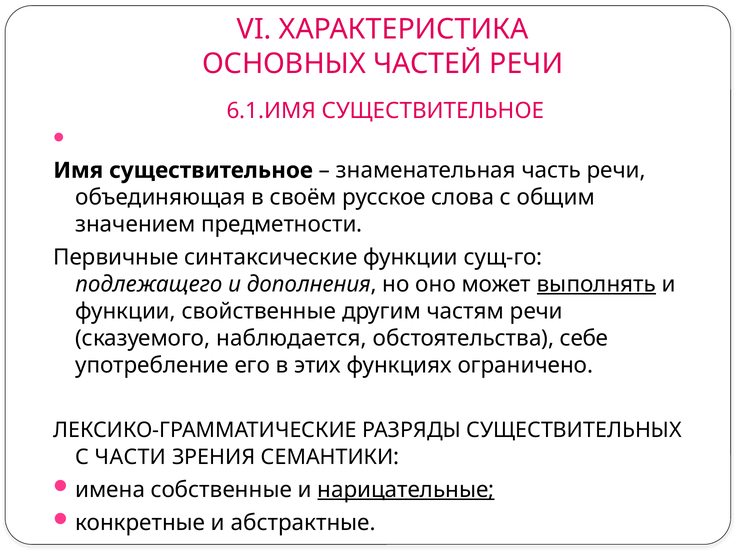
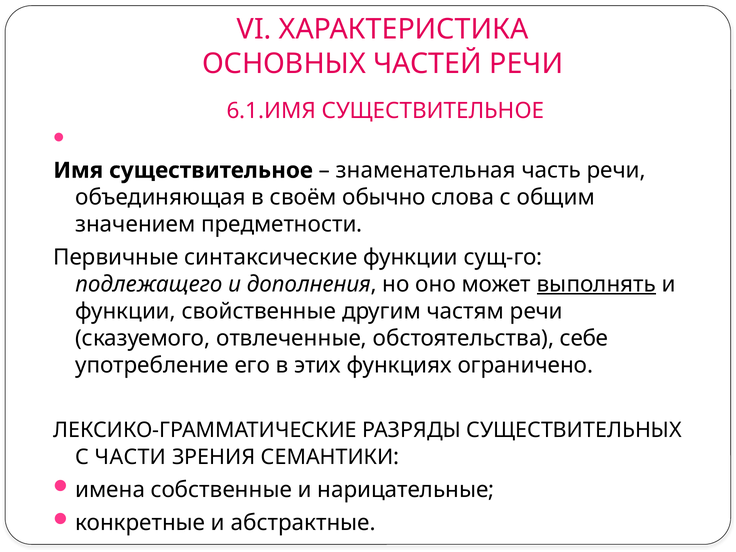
русское: русское -> обычно
наблюдается: наблюдается -> отвлеченные
нарицательные underline: present -> none
